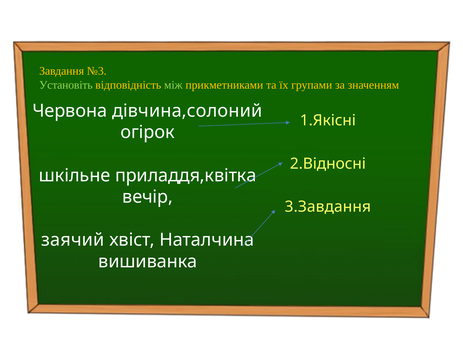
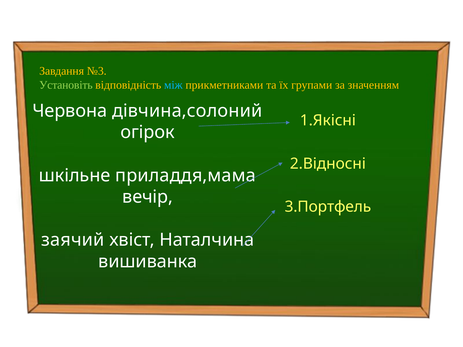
між colour: light green -> light blue
приладдя,квітка: приладдя,квітка -> приладдя,мама
3.Завдання: 3.Завдання -> 3.Портфель
